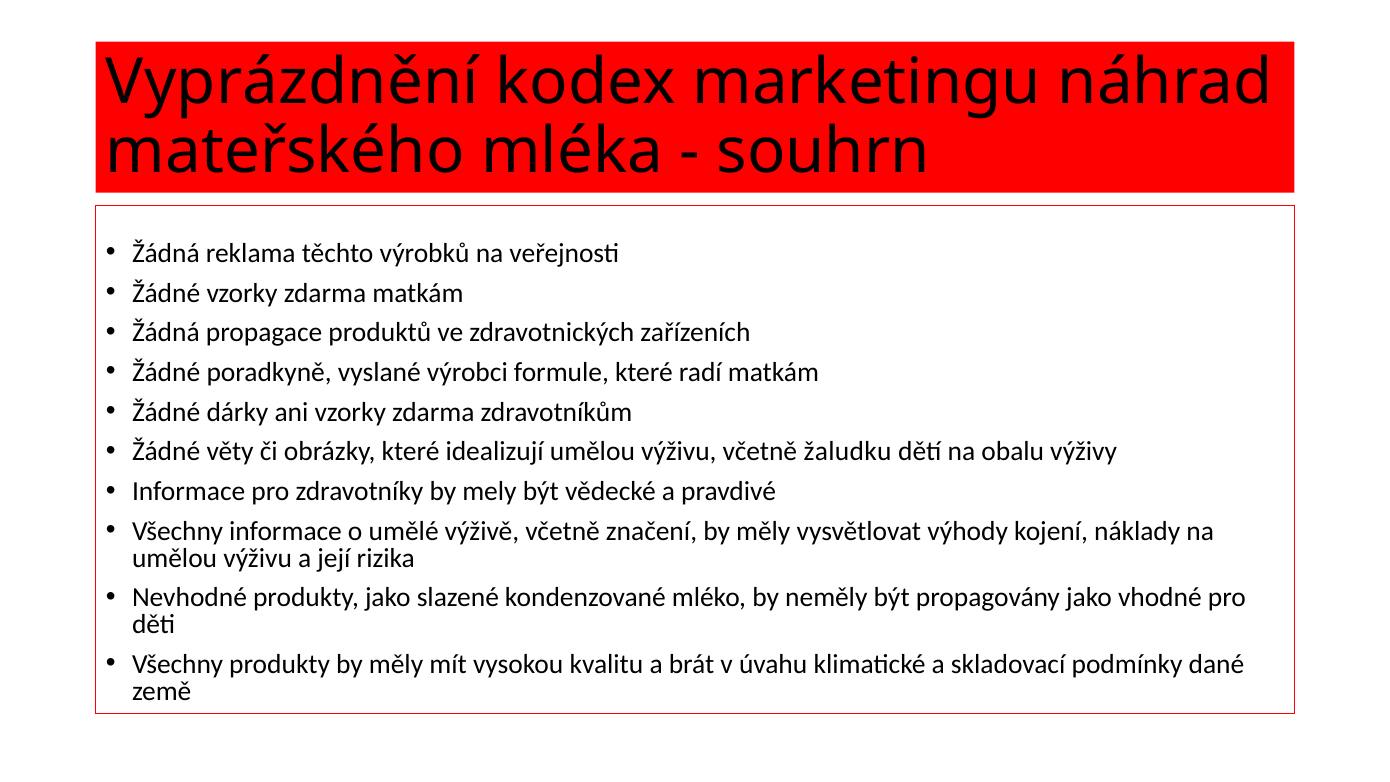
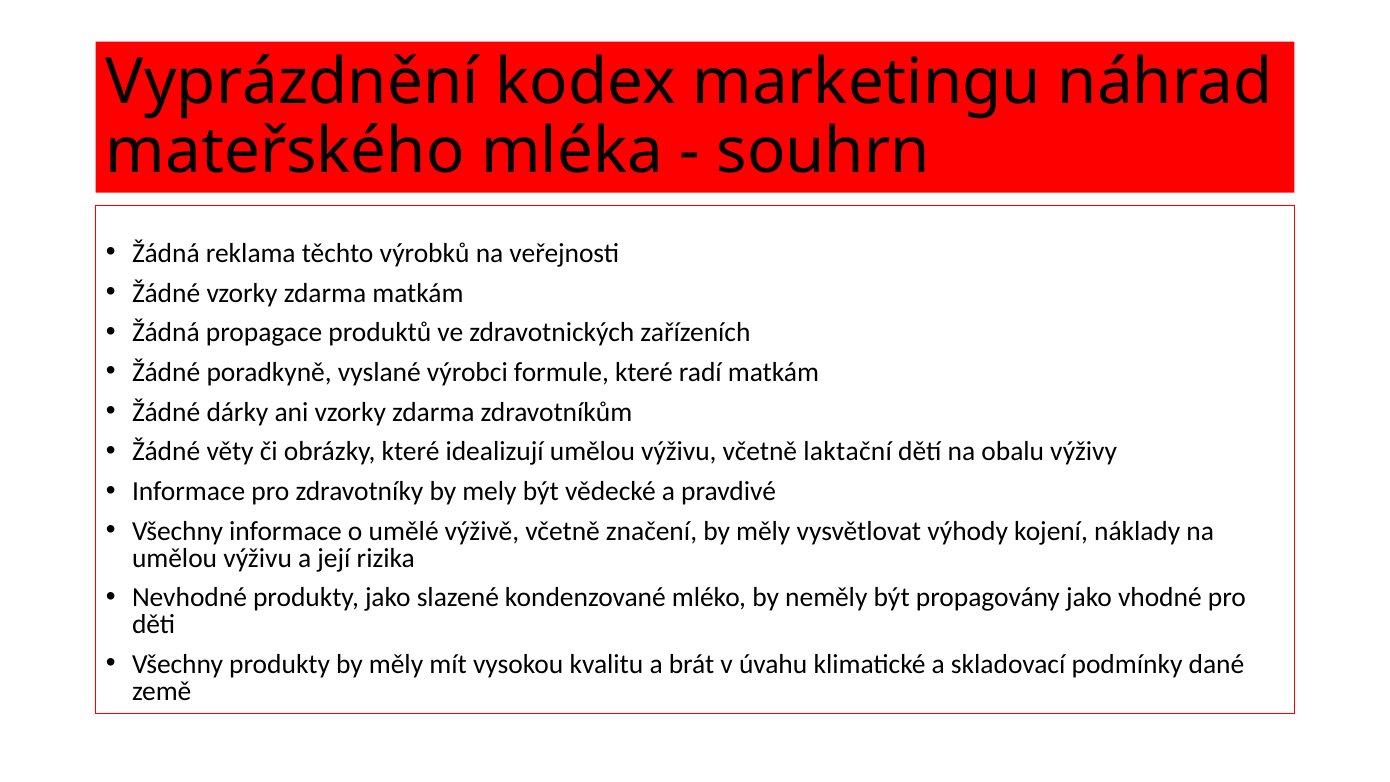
žaludku: žaludku -> laktační
